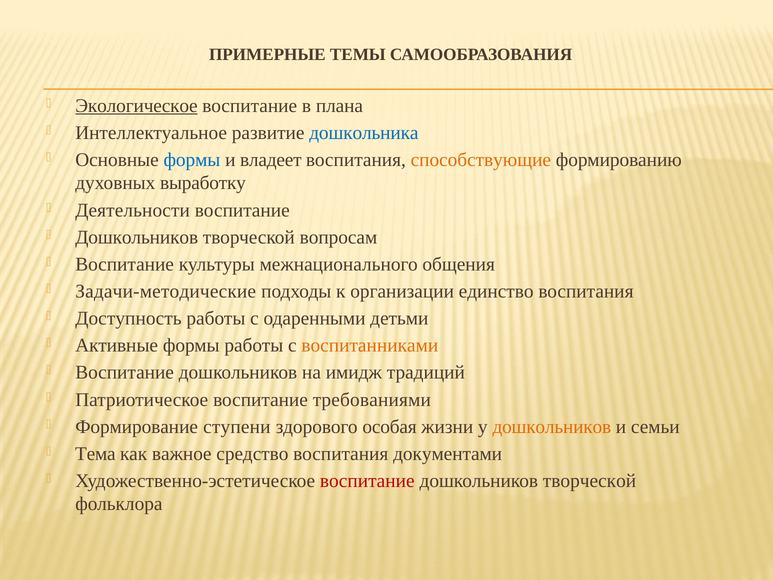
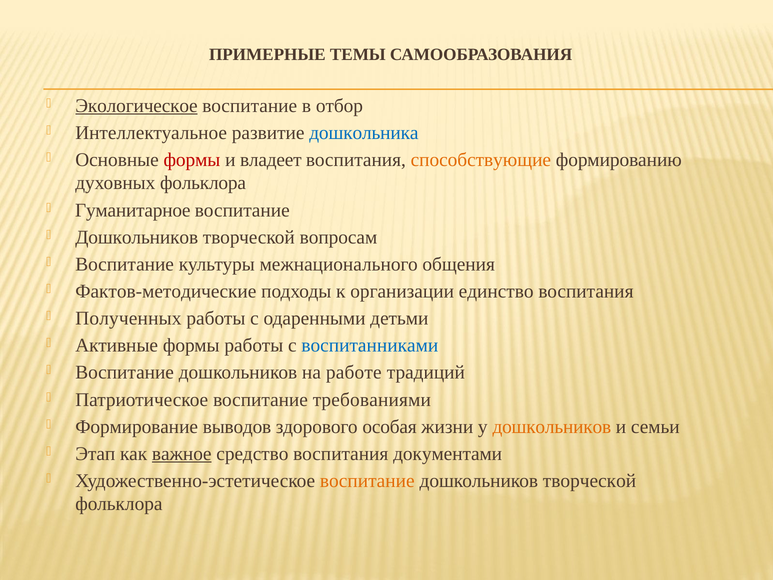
плана: плана -> отбор
формы at (192, 160) colour: blue -> red
духовных выработку: выработку -> фольклора
Деятельности: Деятельности -> Гуманитарное
Задачи-методические: Задачи-методические -> Фактов-методические
Доступность: Доступность -> Полученных
воспитанниками colour: orange -> blue
имидж: имидж -> работе
ступени: ступени -> выводов
Тема: Тема -> Этап
важное underline: none -> present
воспитание at (367, 481) colour: red -> orange
